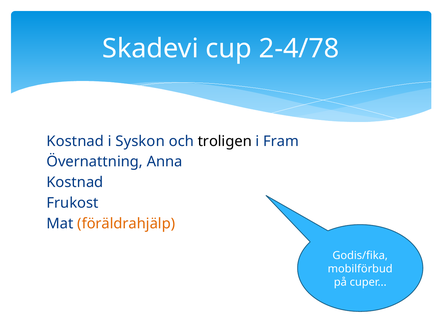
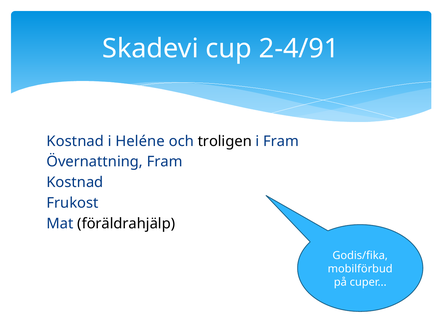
2-4/78: 2-4/78 -> 2-4/91
Syskon: Syskon -> Heléne
Övernattning Anna: Anna -> Fram
föräldrahjälp colour: orange -> black
